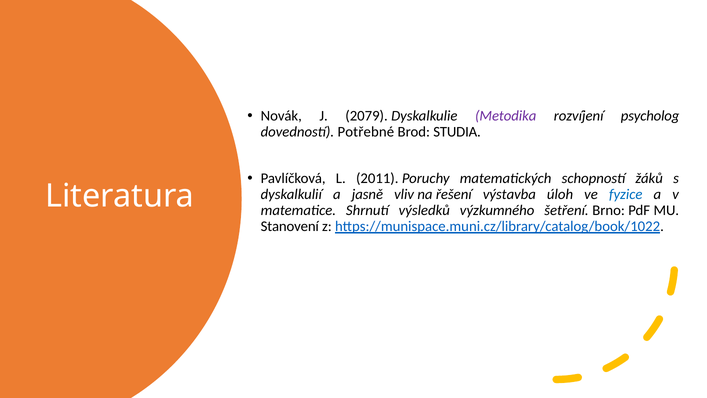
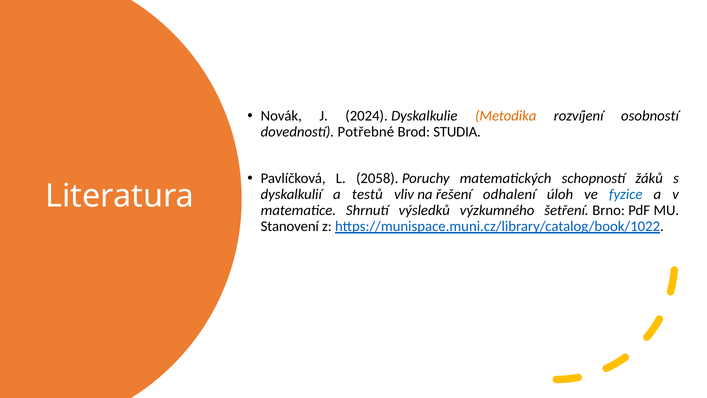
2079: 2079 -> 2024
Metodika colour: purple -> orange
psycholog: psycholog -> osobností
2011: 2011 -> 2058
jasně: jasně -> testů
výstavba: výstavba -> odhalení
